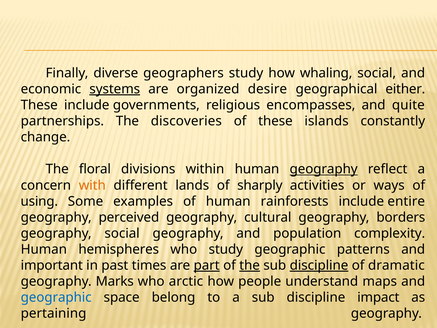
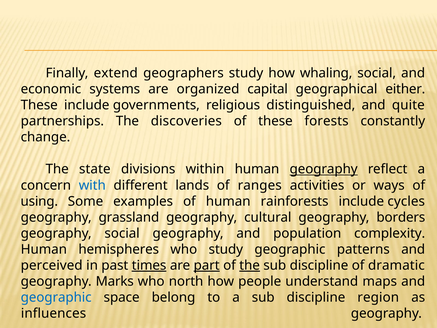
diverse: diverse -> extend
systems underline: present -> none
desire: desire -> capital
encompasses: encompasses -> distinguished
islands: islands -> forests
floral: floral -> state
with colour: orange -> blue
sharply: sharply -> ranges
entire: entire -> cycles
perceived: perceived -> grassland
important: important -> perceived
times underline: none -> present
discipline at (319, 265) underline: present -> none
arctic: arctic -> north
impact: impact -> region
pertaining: pertaining -> influences
